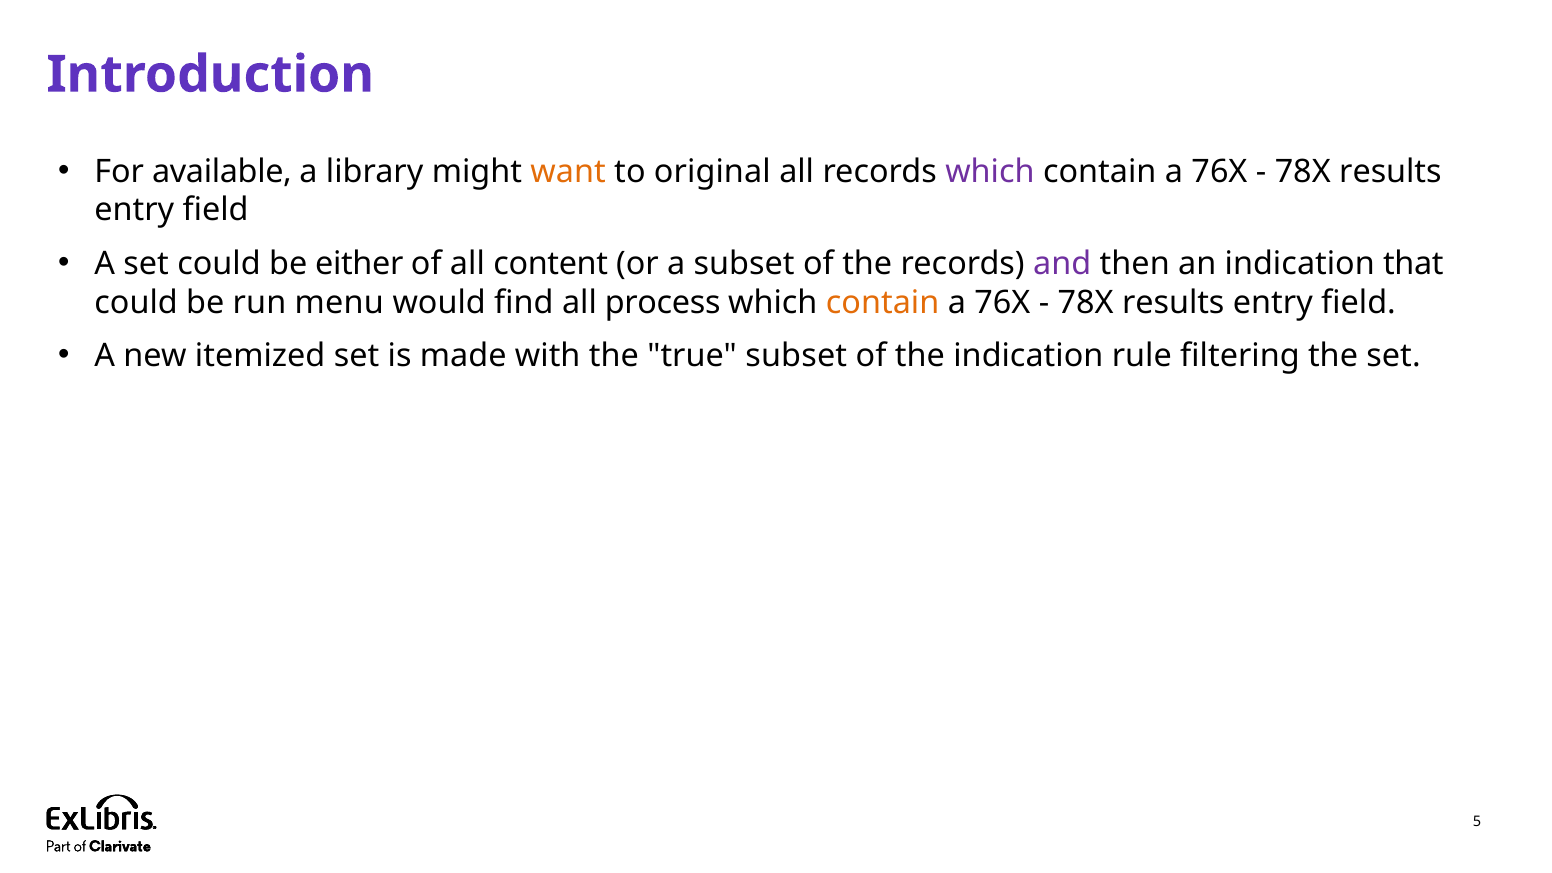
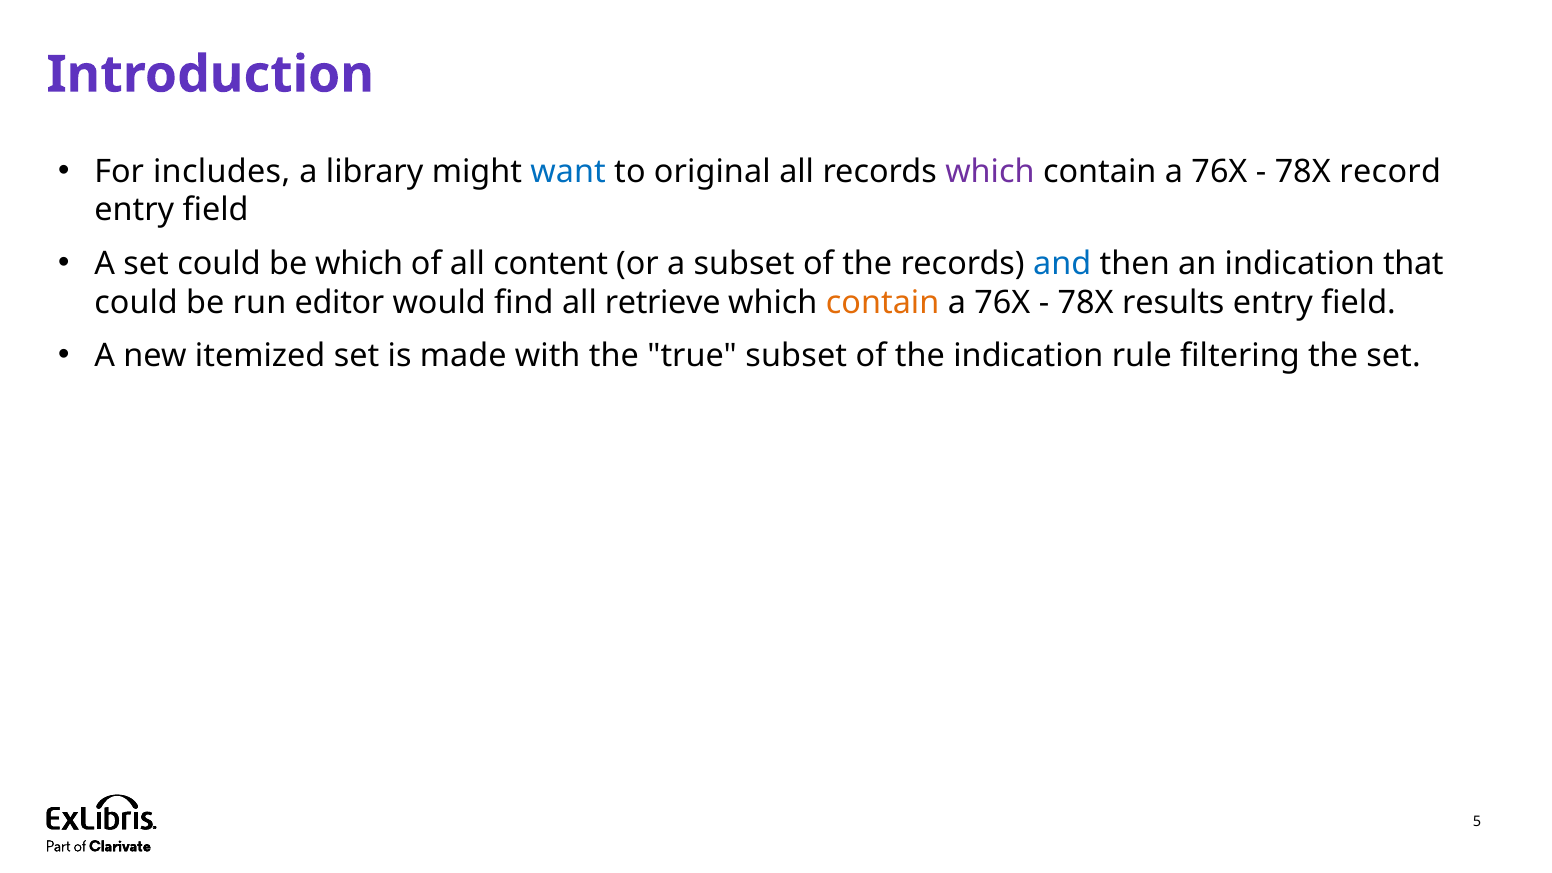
available: available -> includes
want colour: orange -> blue
results at (1390, 171): results -> record
be either: either -> which
and colour: purple -> blue
menu: menu -> editor
process: process -> retrieve
